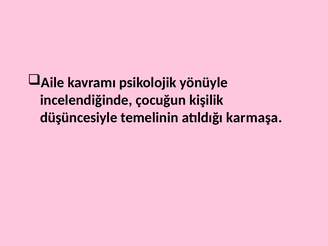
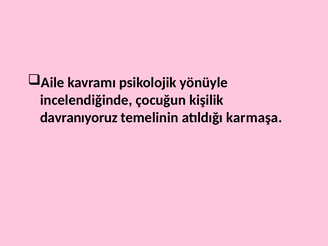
düşüncesiyle: düşüncesiyle -> davranıyoruz
